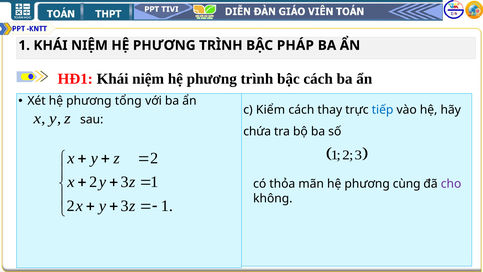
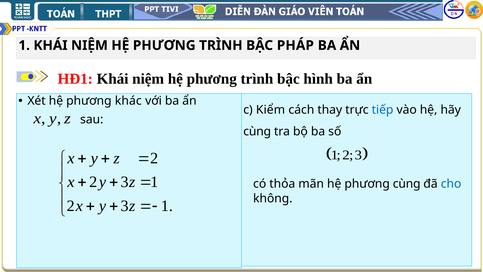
bậc cách: cách -> hình
tổng: tổng -> khác
chứa at (257, 131): chứa -> cùng
cho colour: purple -> blue
